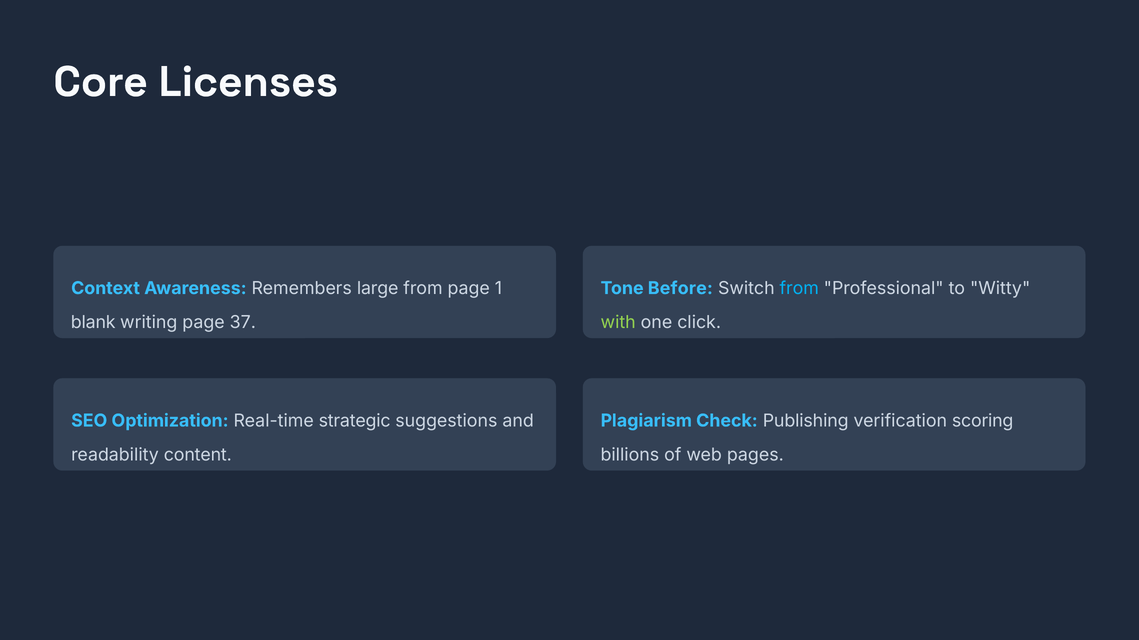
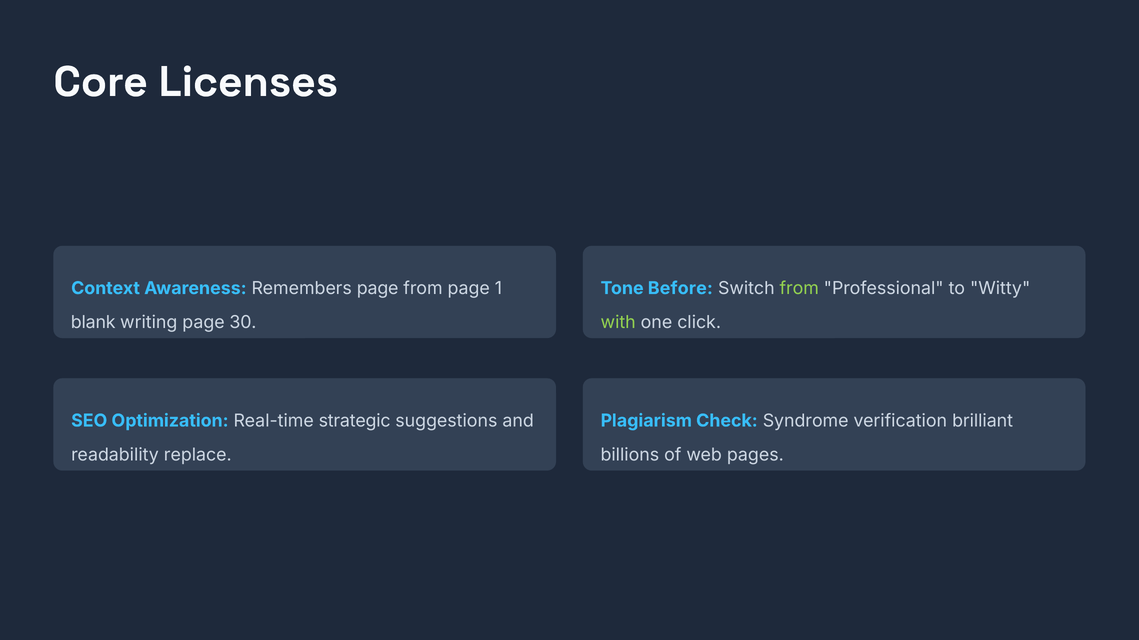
Remembers large: large -> page
from at (799, 289) colour: light blue -> light green
37: 37 -> 30
Publishing: Publishing -> Syndrome
scoring: scoring -> brilliant
content: content -> replace
